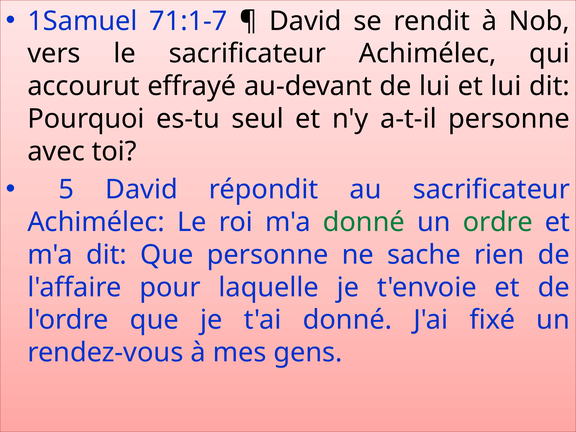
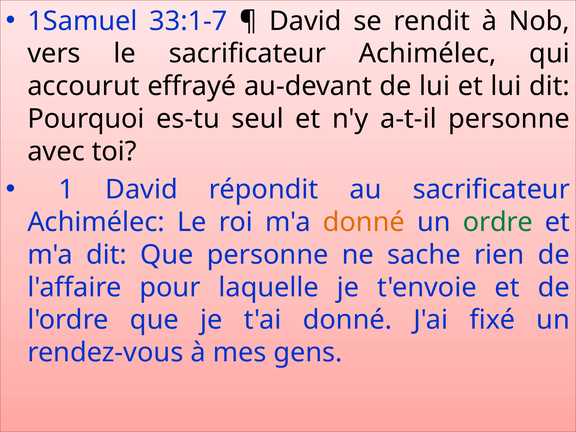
71:1-7: 71:1-7 -> 33:1-7
5: 5 -> 1
donné at (364, 222) colour: green -> orange
